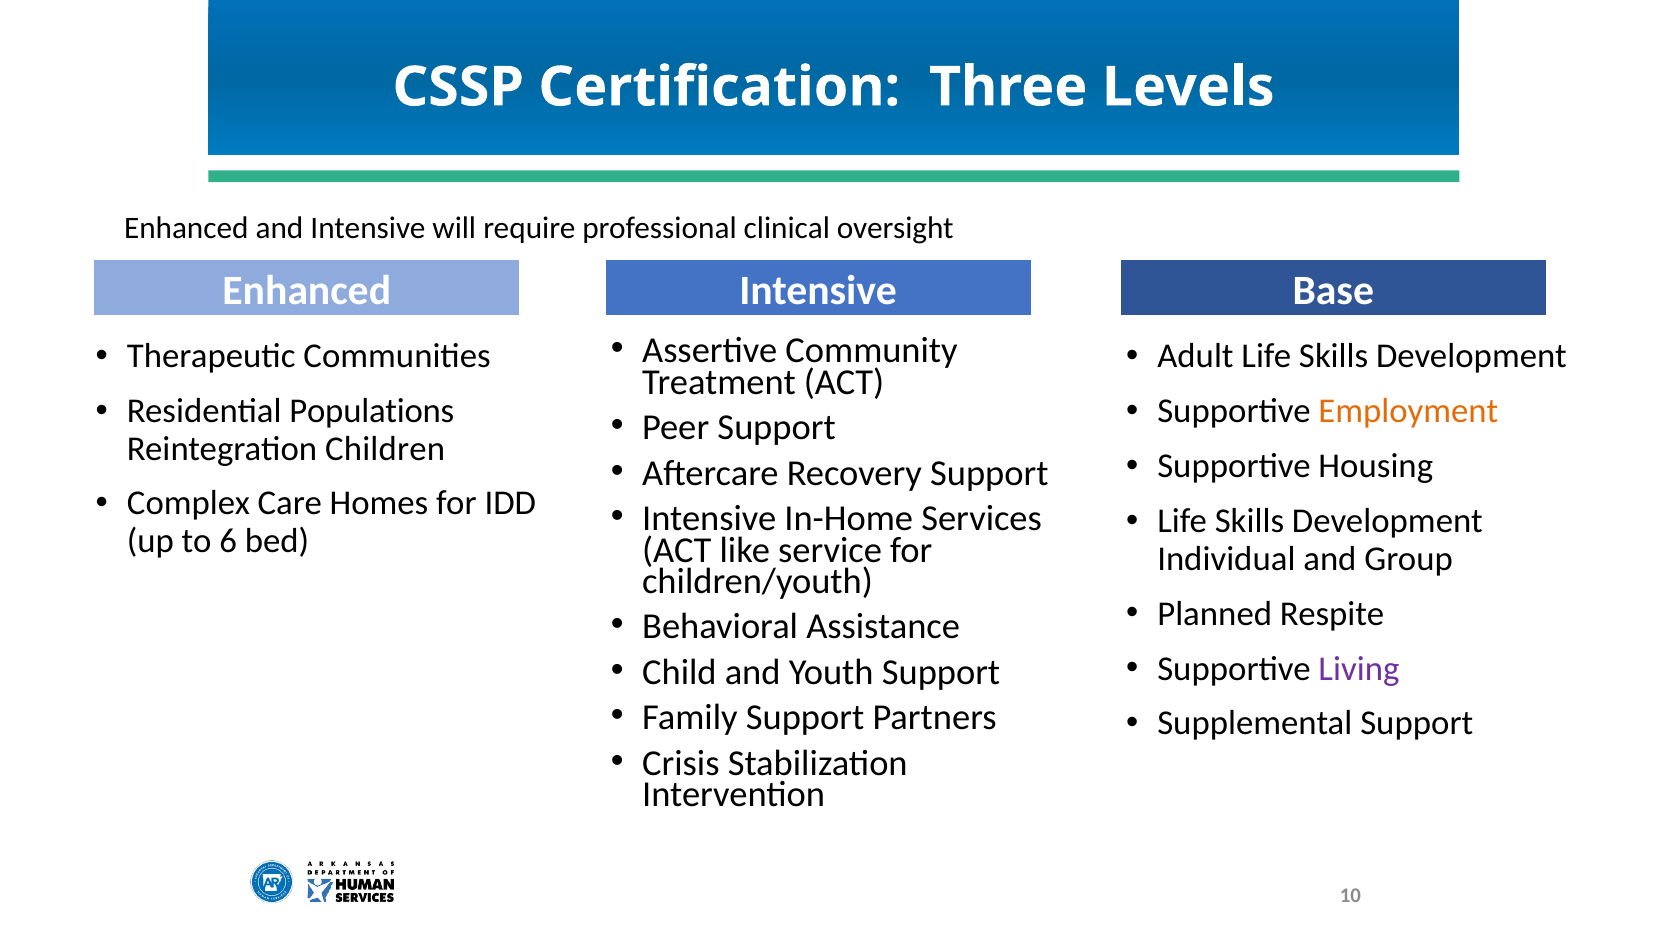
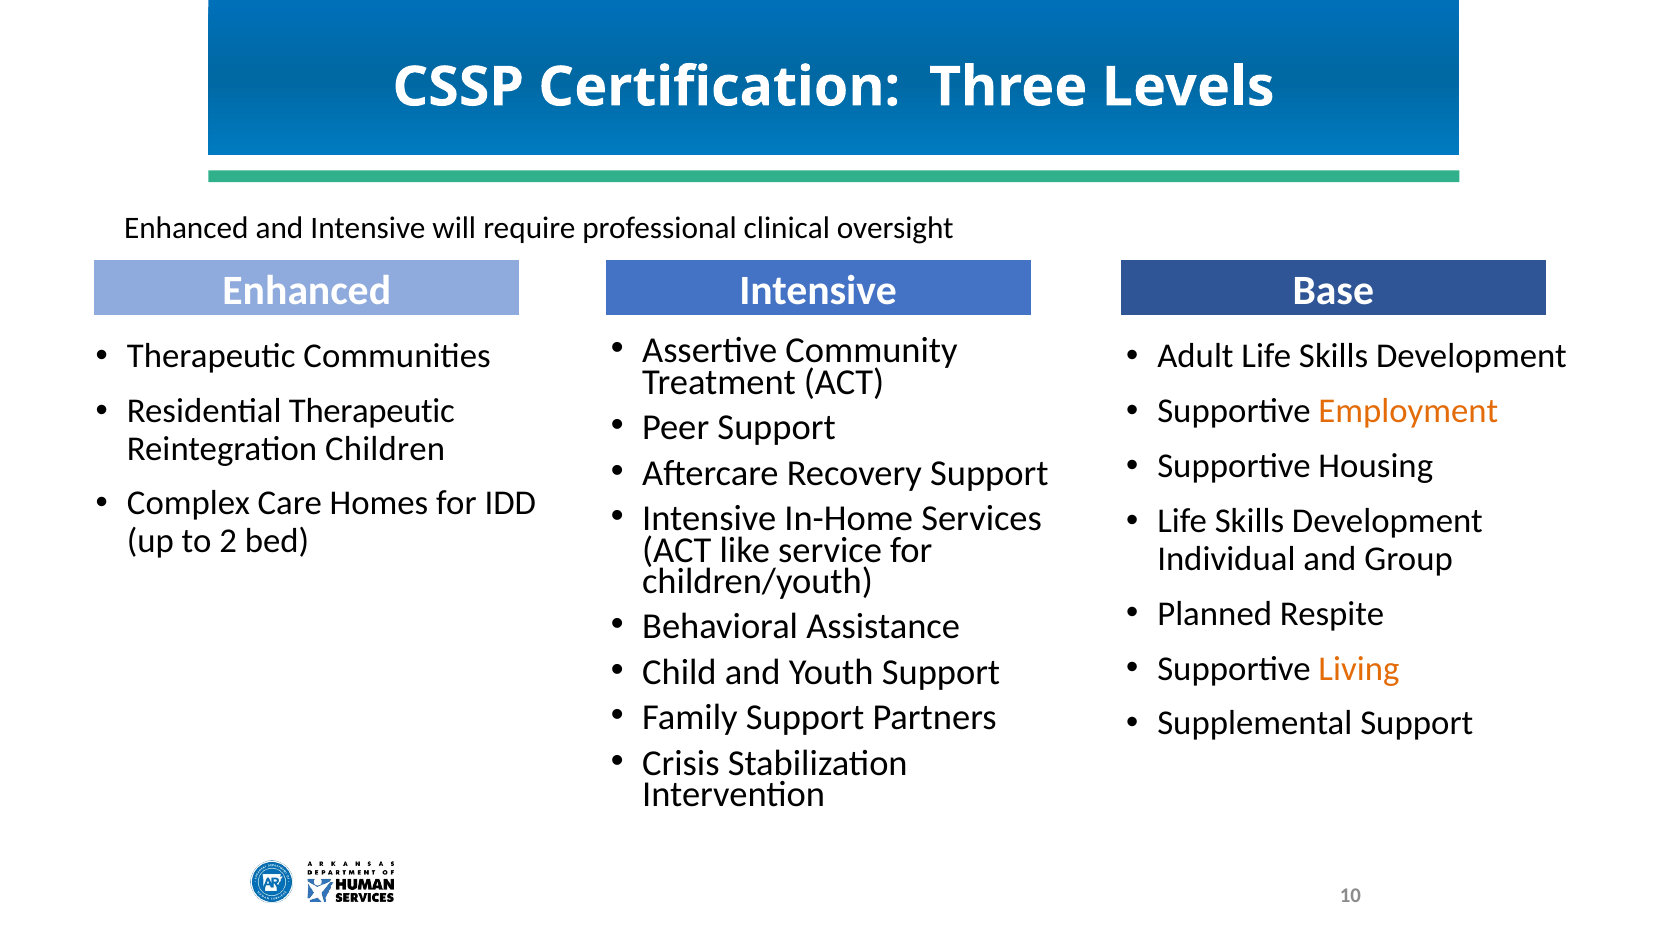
Residential Populations: Populations -> Therapeutic
6: 6 -> 2
Living colour: purple -> orange
